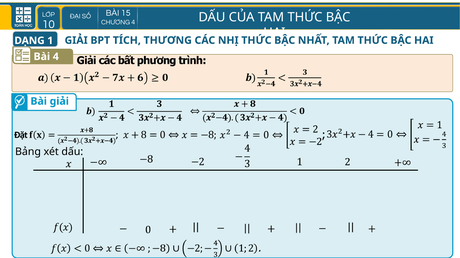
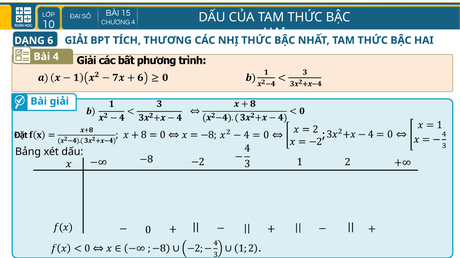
1: 1 -> 6
